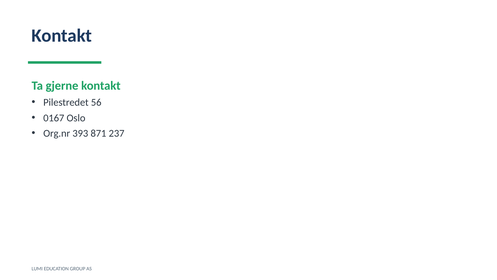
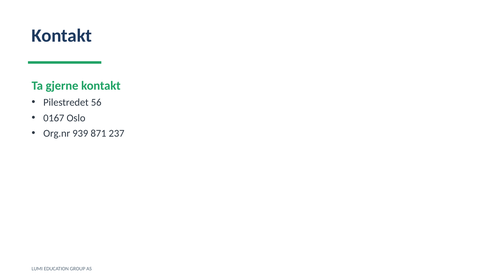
393: 393 -> 939
